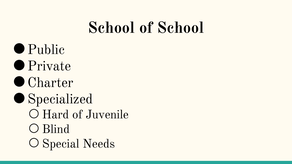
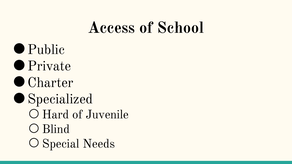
School at (111, 28): School -> Access
